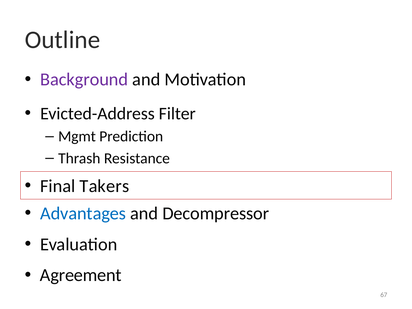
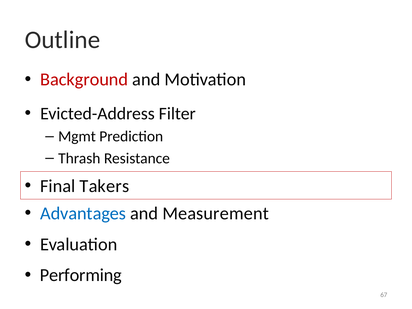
Background colour: purple -> red
Decompressor: Decompressor -> Measurement
Agreement: Agreement -> Performing
